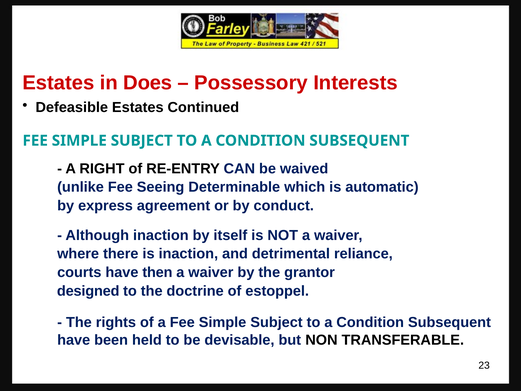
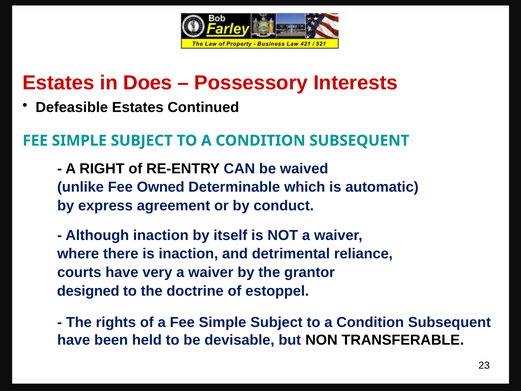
Seeing: Seeing -> Owned
then: then -> very
